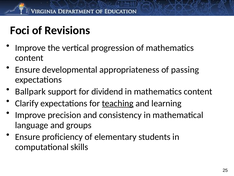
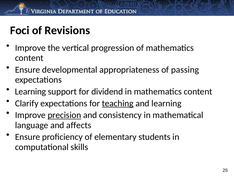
Ballpark at (30, 91): Ballpark -> Learning
precision underline: none -> present
groups: groups -> affects
